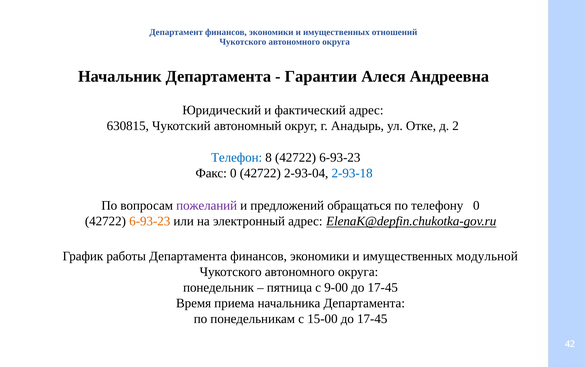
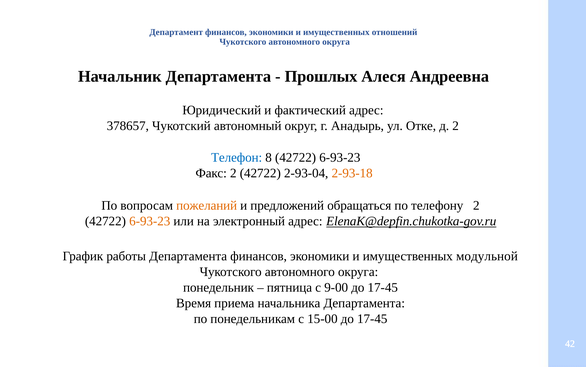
Гарантии: Гарантии -> Прошлых
630815: 630815 -> 378657
Факс 0: 0 -> 2
2-93-18 colour: blue -> orange
пожеланий colour: purple -> orange
телефону 0: 0 -> 2
